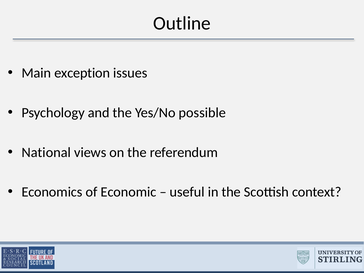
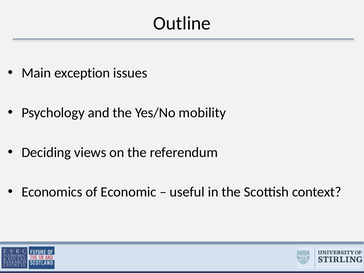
possible: possible -> mobility
National: National -> Deciding
